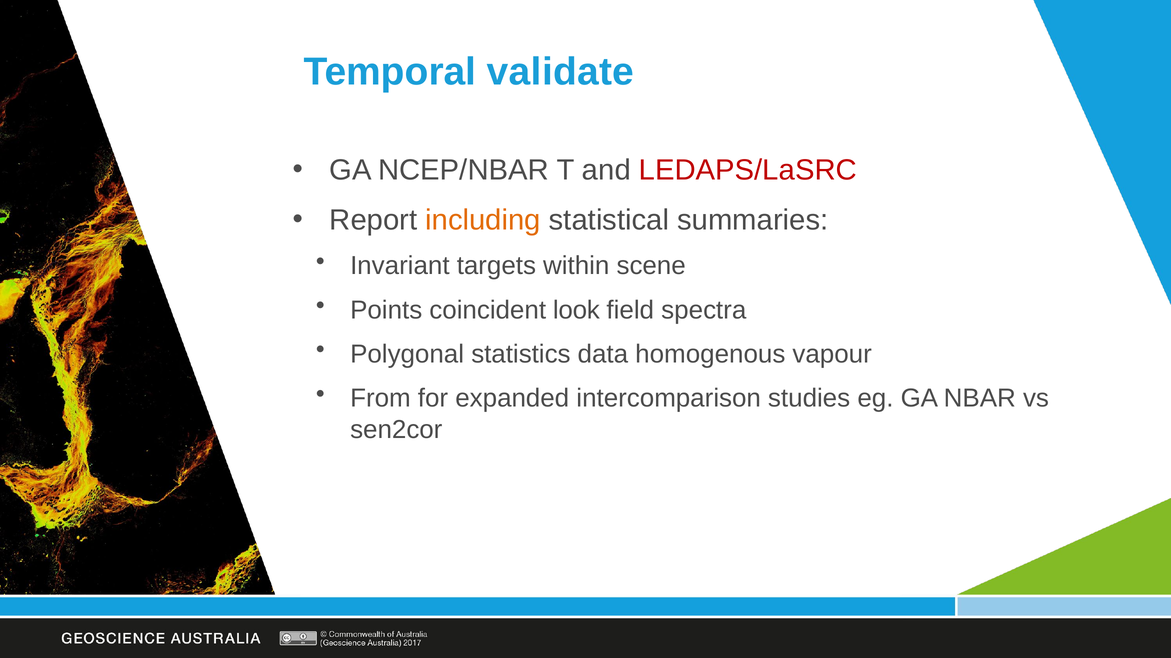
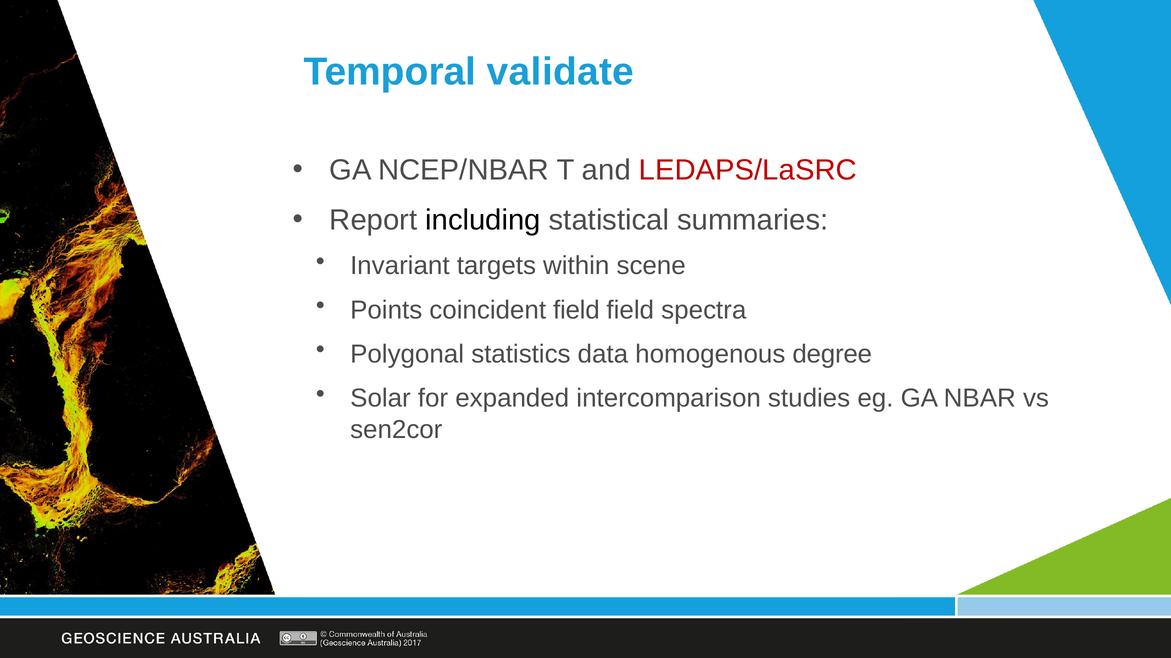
including colour: orange -> black
coincident look: look -> field
vapour: vapour -> degree
From: From -> Solar
